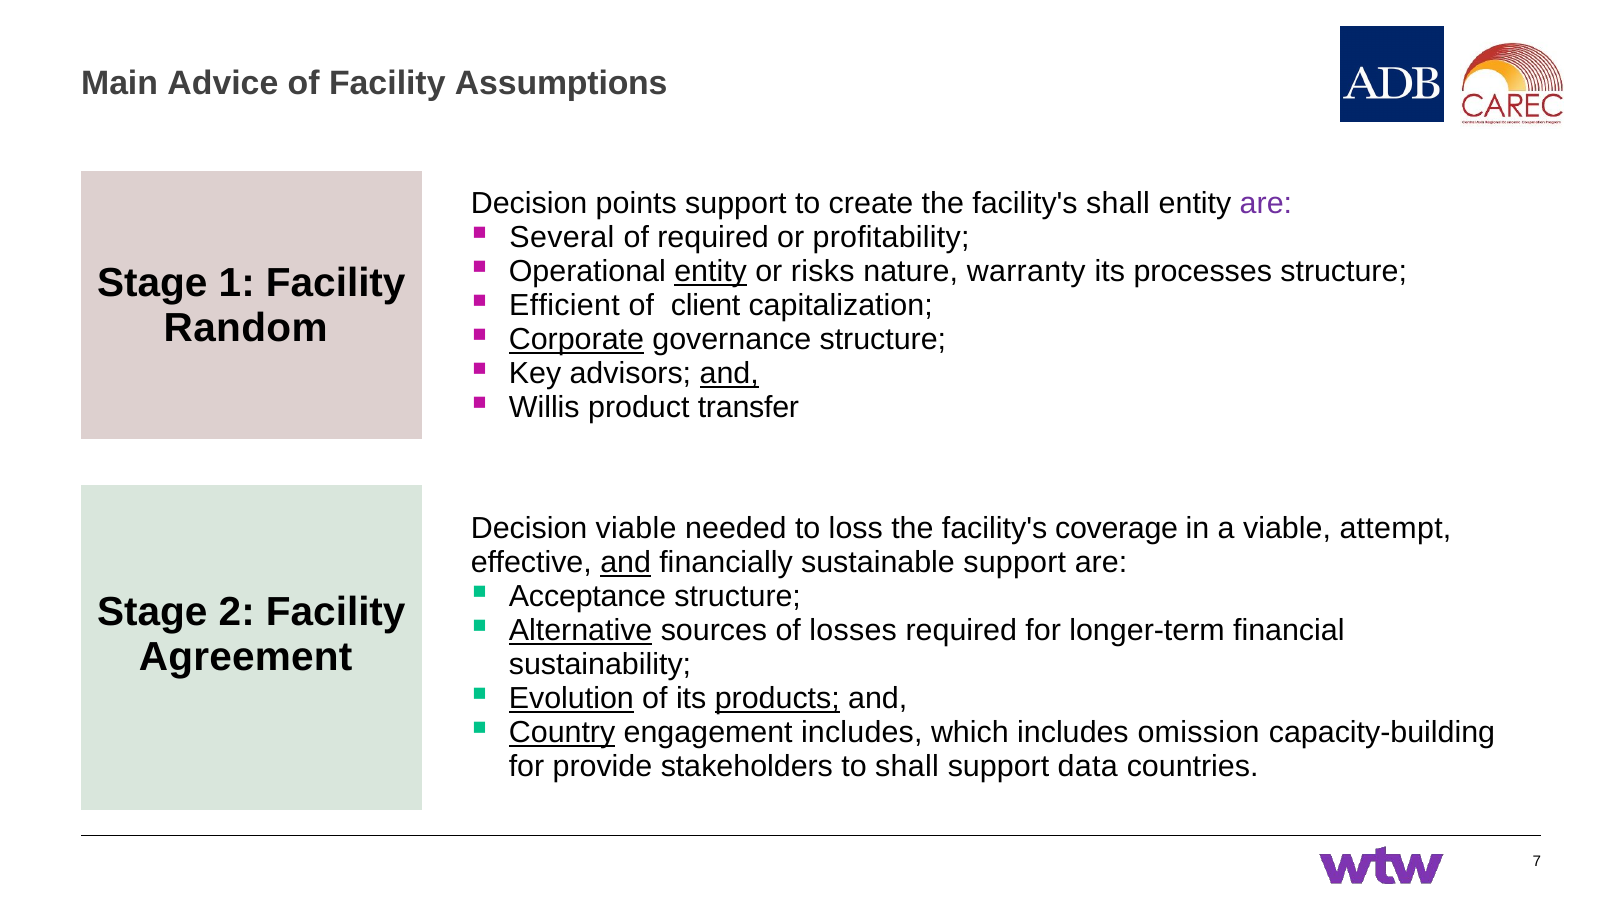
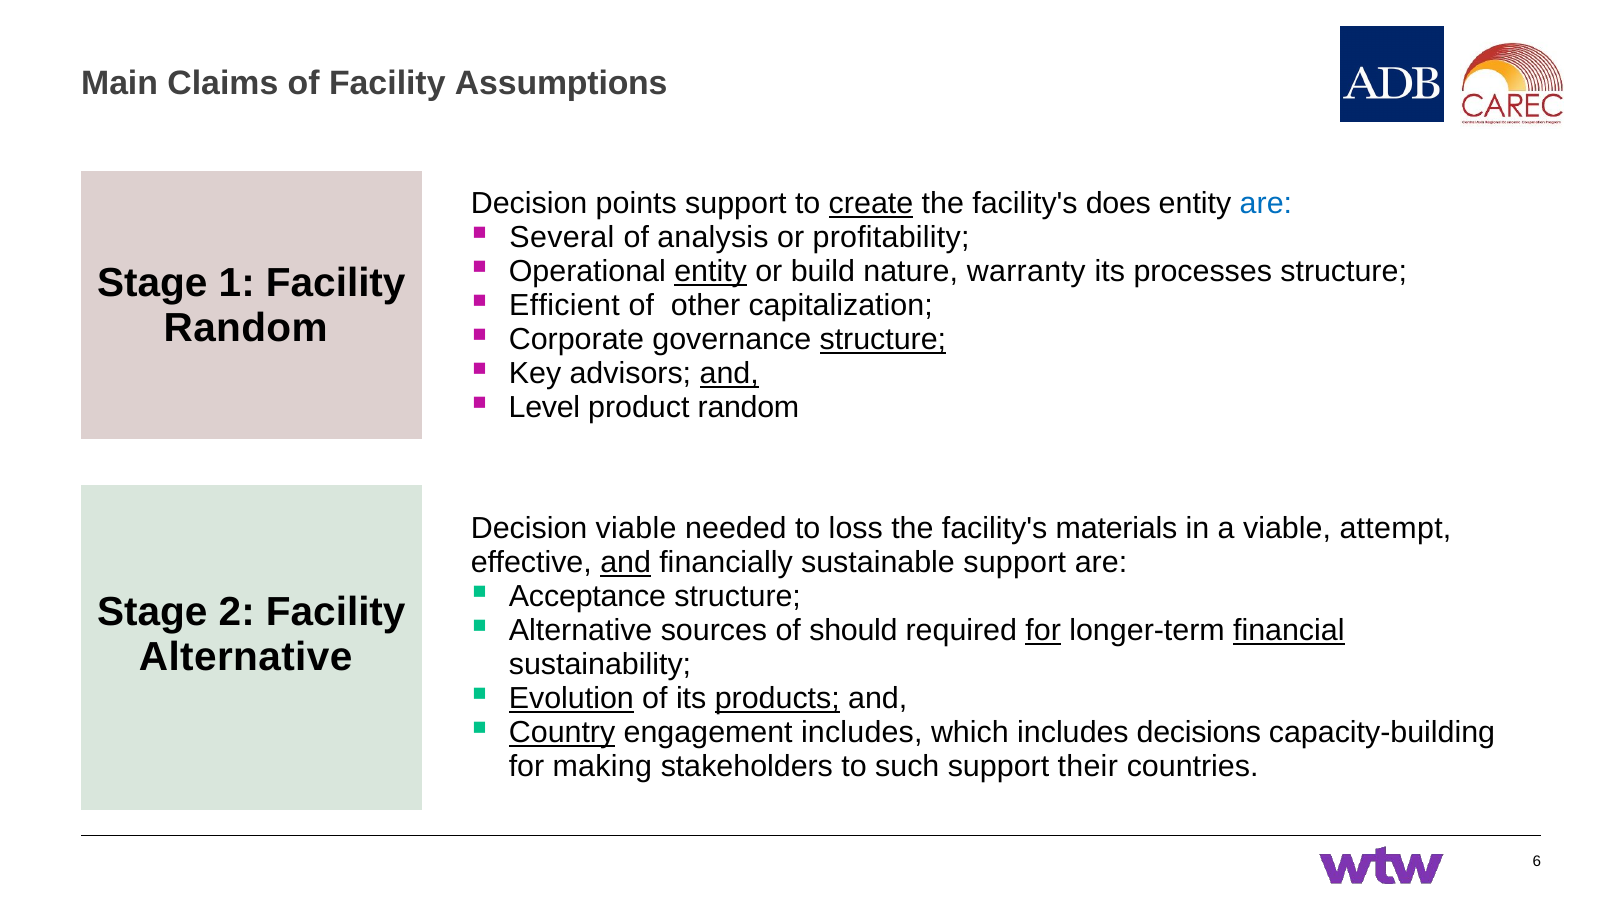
Advice: Advice -> Claims
create underline: none -> present
facility's shall: shall -> does
are at (1266, 204) colour: purple -> blue
of required: required -> analysis
risks: risks -> build
client: client -> other
Corporate underline: present -> none
structure at (883, 340) underline: none -> present
Willis: Willis -> Level
product transfer: transfer -> random
coverage: coverage -> materials
Alternative at (581, 631) underline: present -> none
losses: losses -> should
for at (1043, 631) underline: none -> present
financial underline: none -> present
Agreement at (246, 657): Agreement -> Alternative
omission: omission -> decisions
provide: provide -> making
to shall: shall -> such
data: data -> their
7: 7 -> 6
